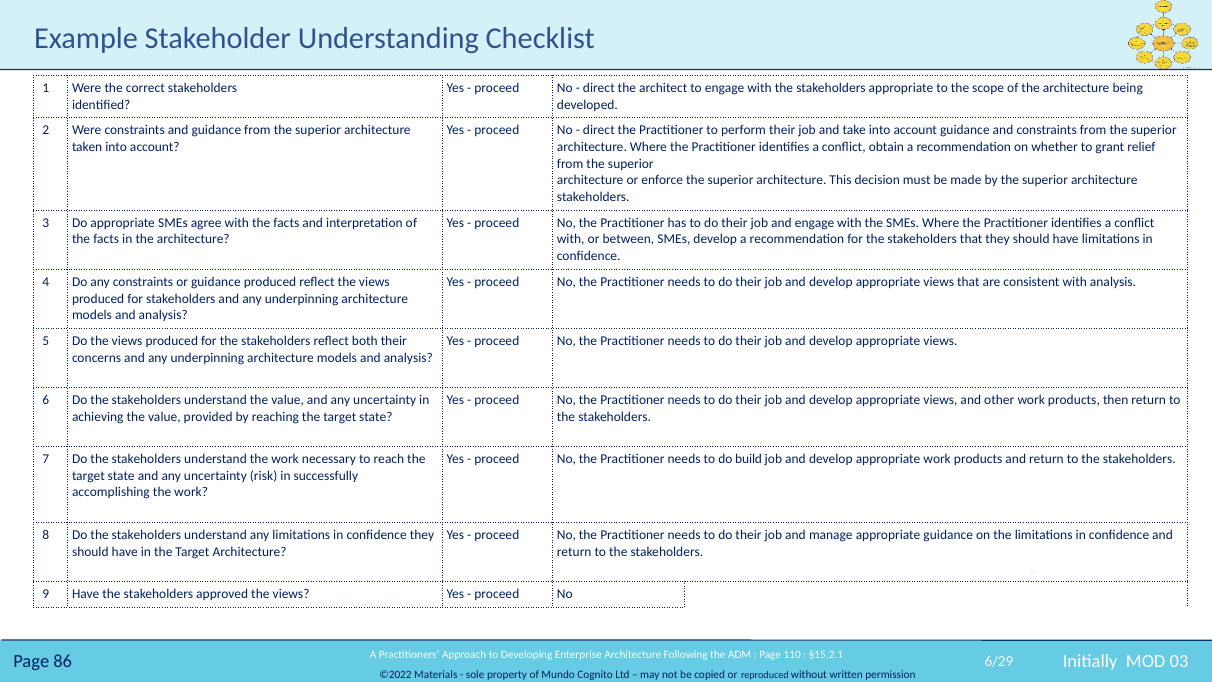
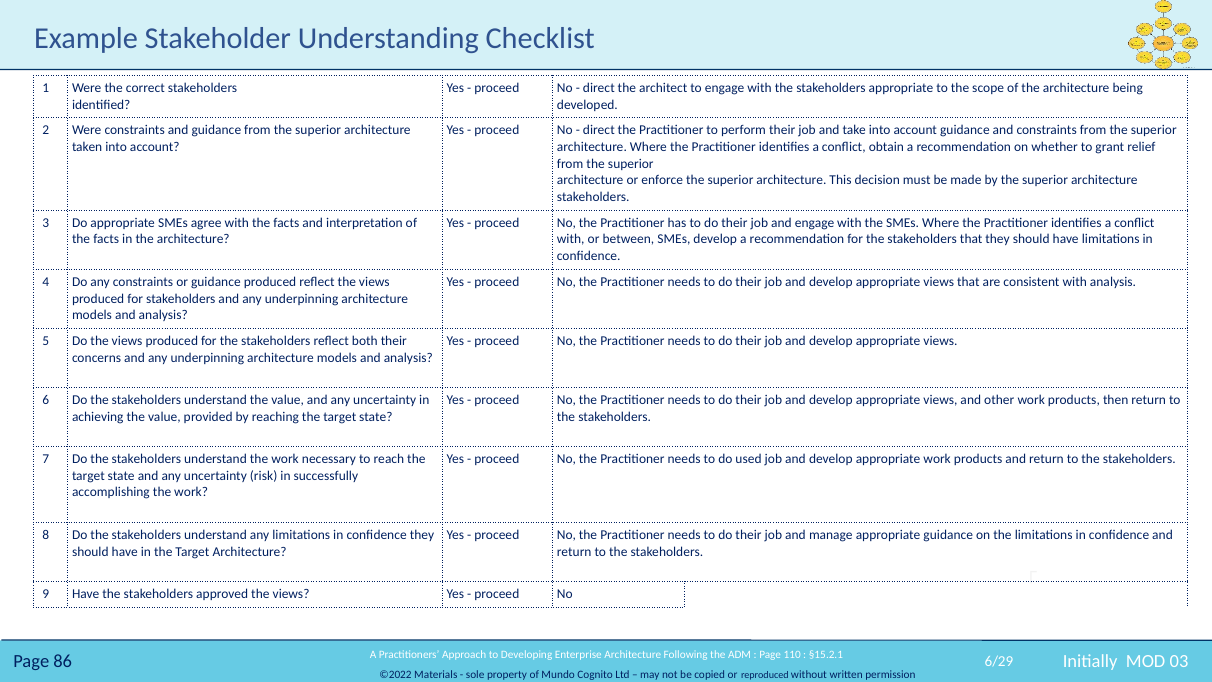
build: build -> used
